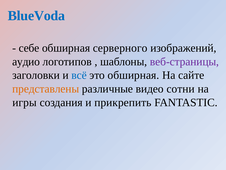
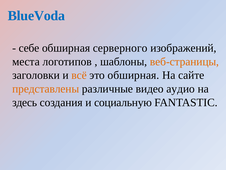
аудио: аудио -> места
веб-страницы colour: purple -> orange
всё colour: blue -> orange
сотни: сотни -> аудио
игры: игры -> здесь
прикрепить: прикрепить -> социальную
